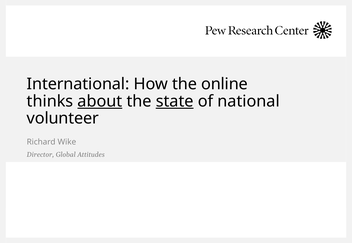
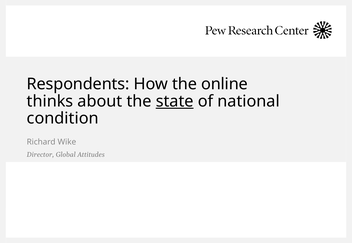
International: International -> Respondents
about underline: present -> none
volunteer: volunteer -> condition
